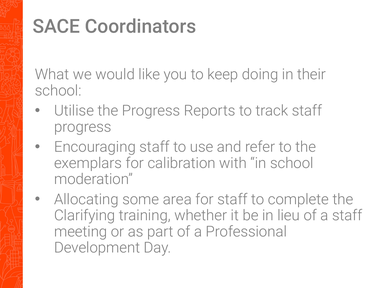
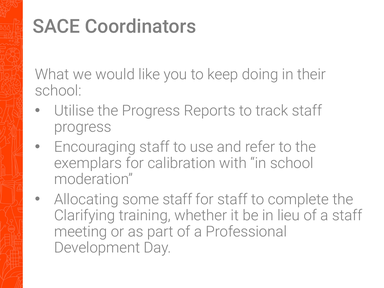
some area: area -> staff
